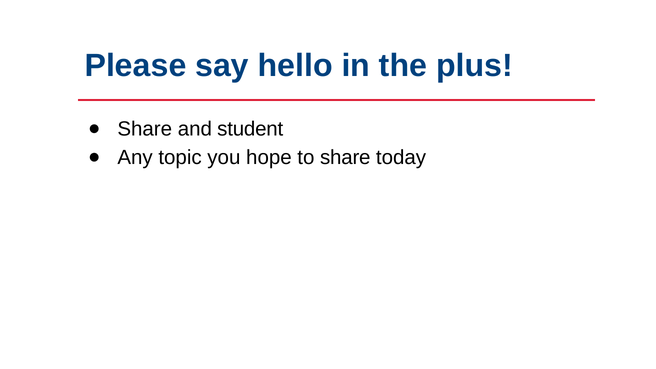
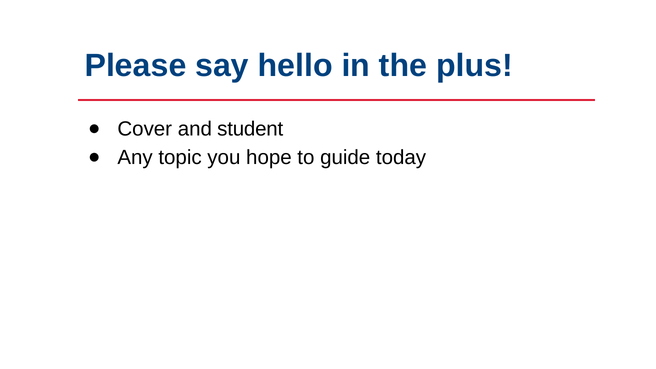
Share at (145, 129): Share -> Cover
to share: share -> guide
